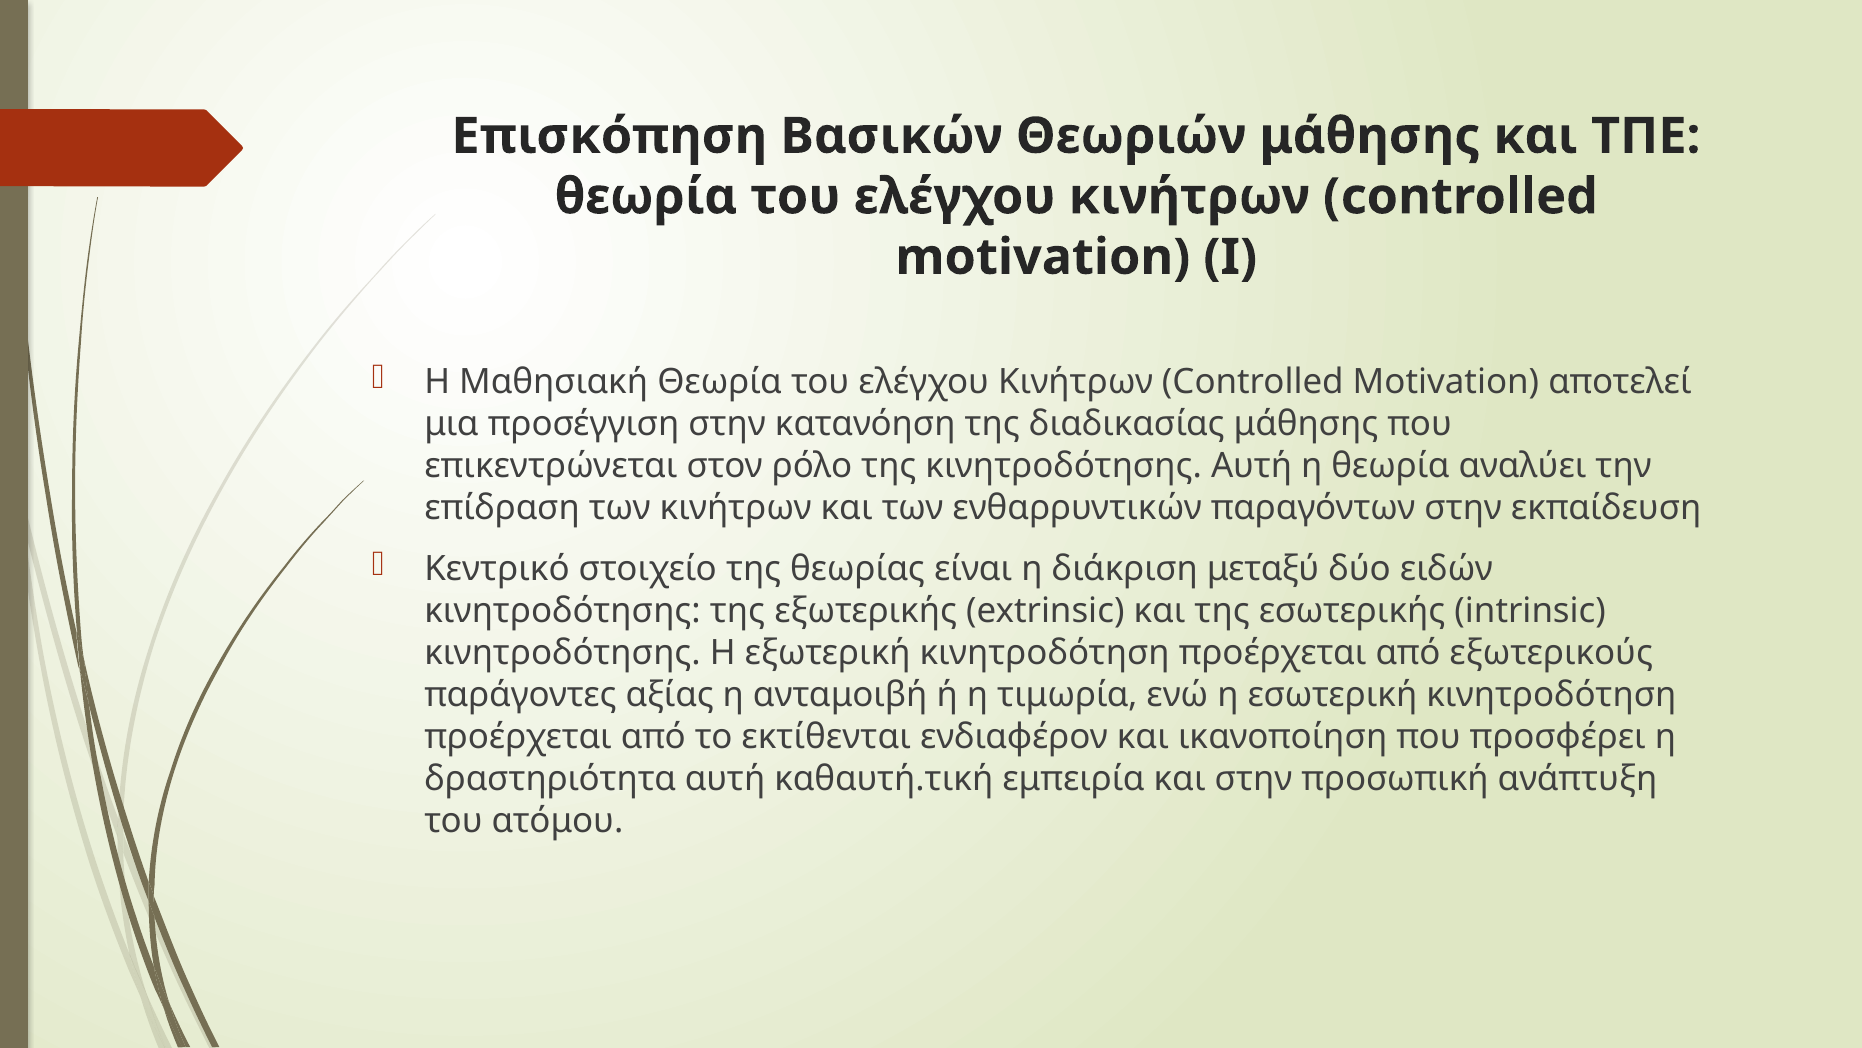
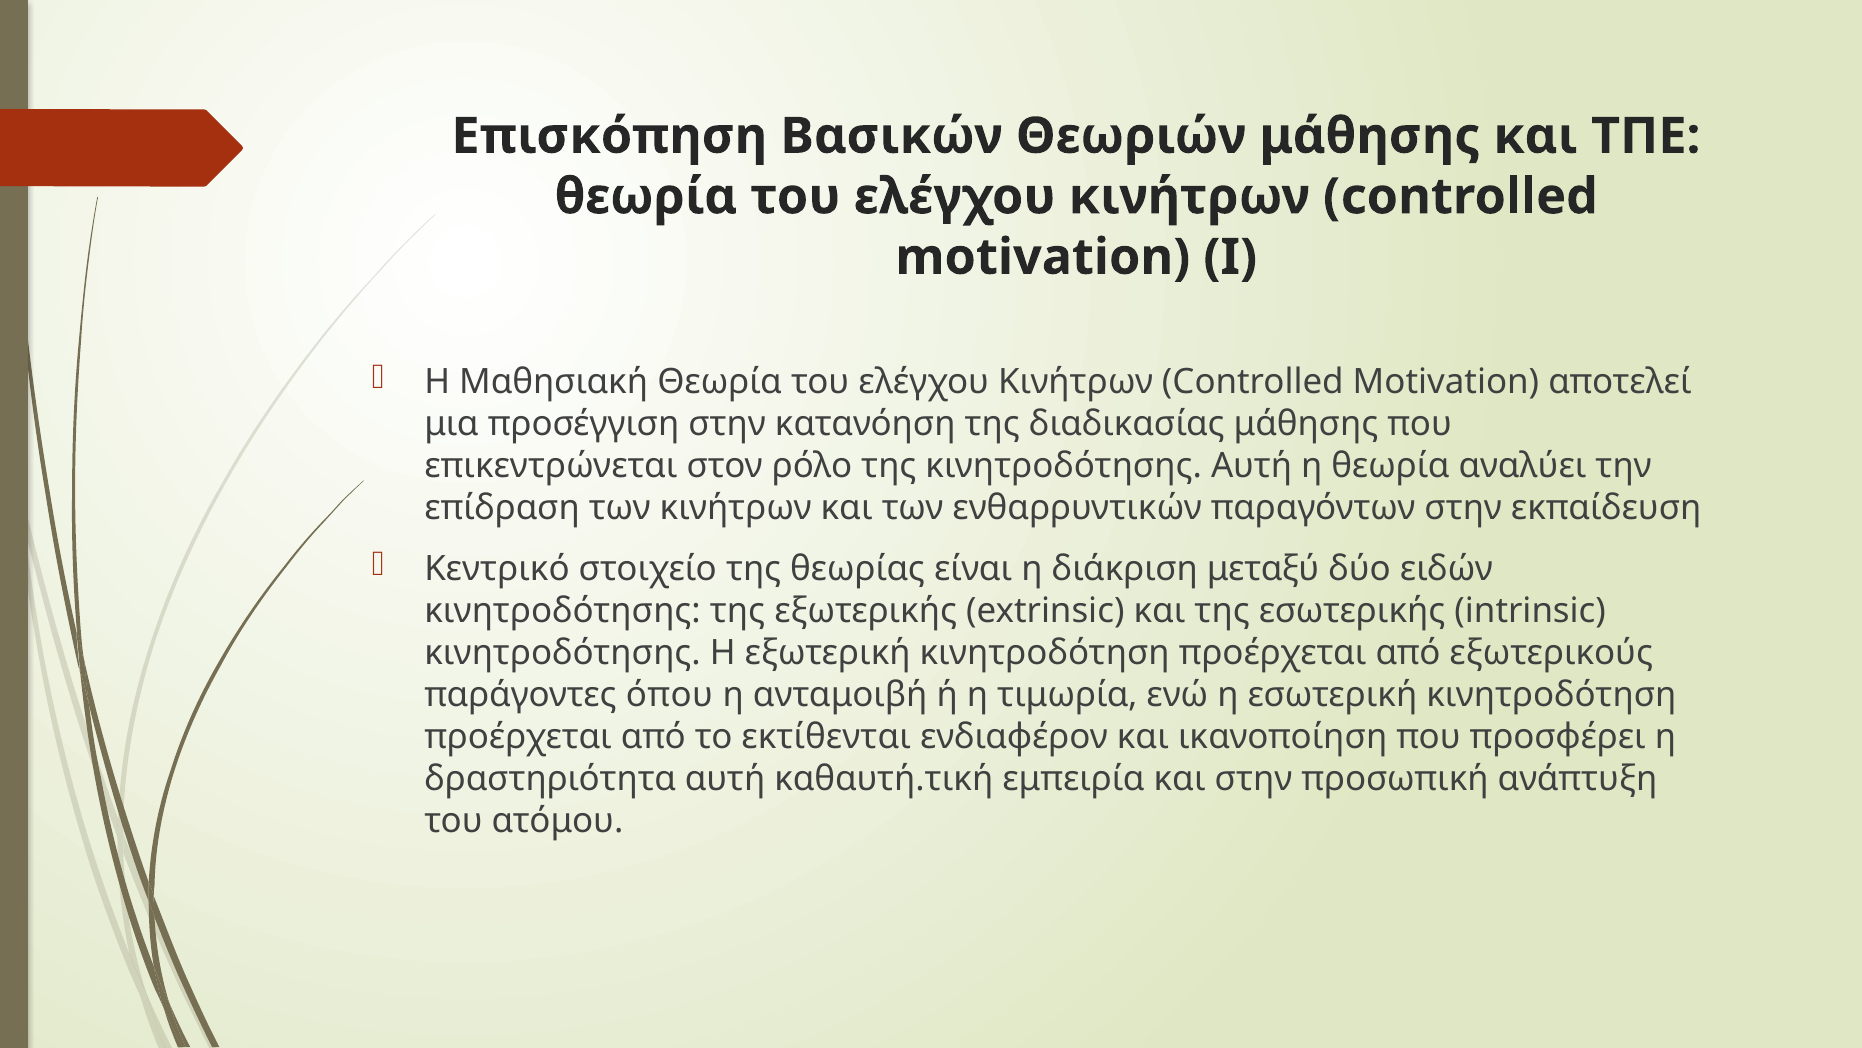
αξίας: αξίας -> όπου
